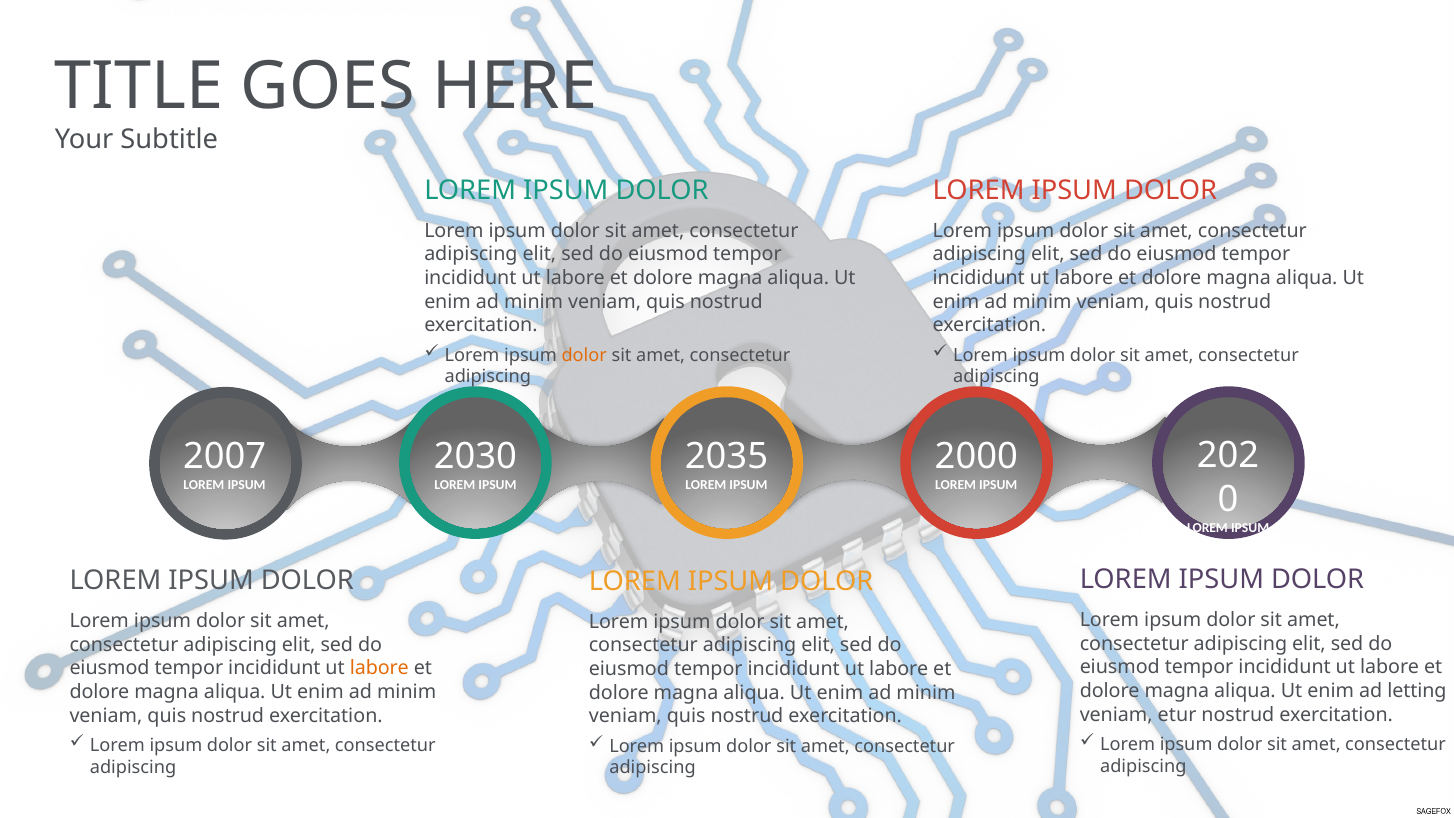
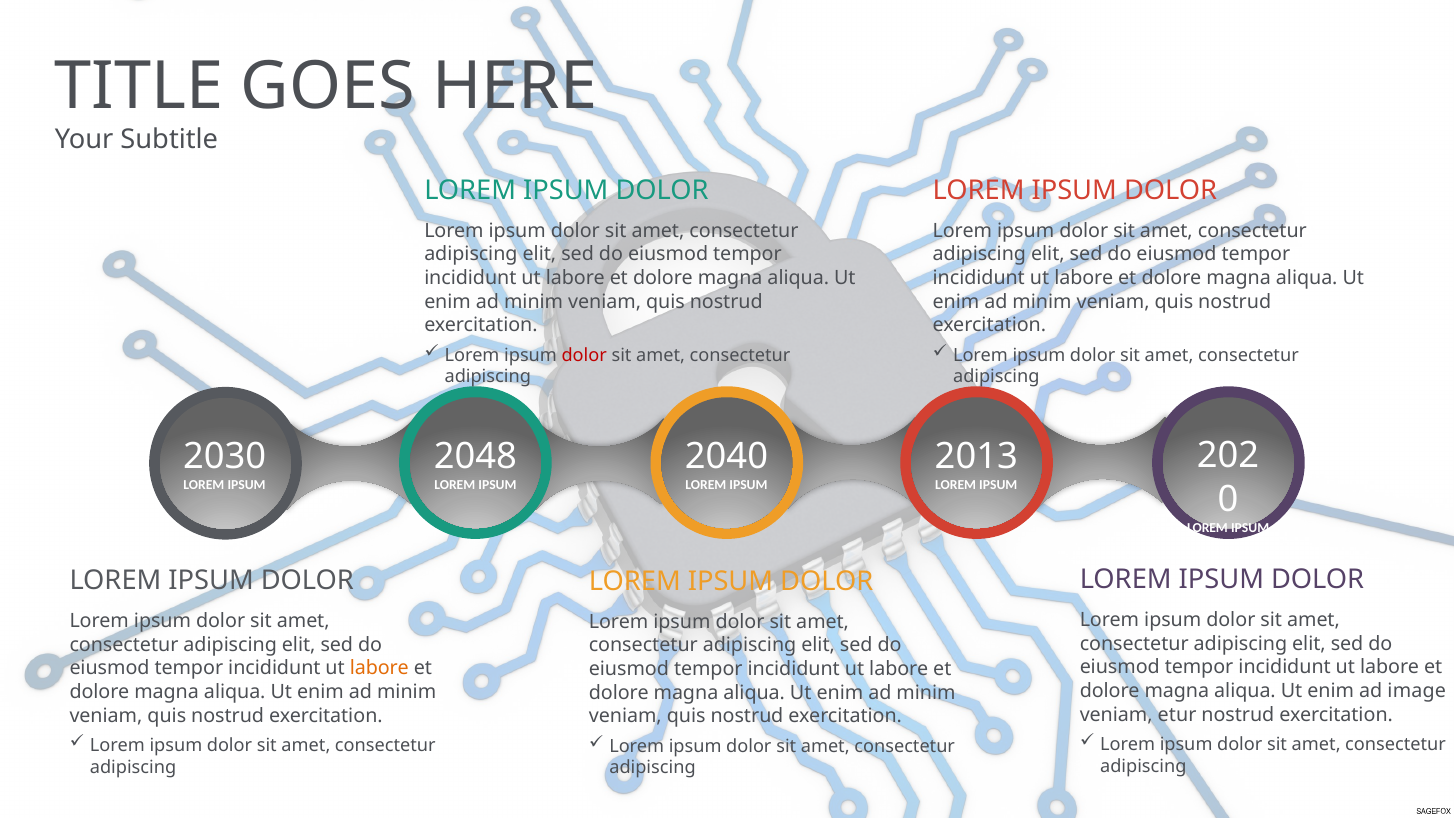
dolor at (584, 355) colour: orange -> red
2007: 2007 -> 2030
2030: 2030 -> 2048
2035: 2035 -> 2040
2000: 2000 -> 2013
letting: letting -> image
